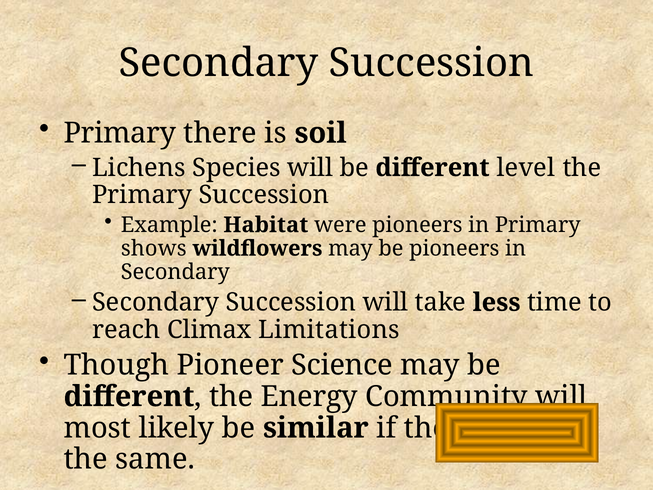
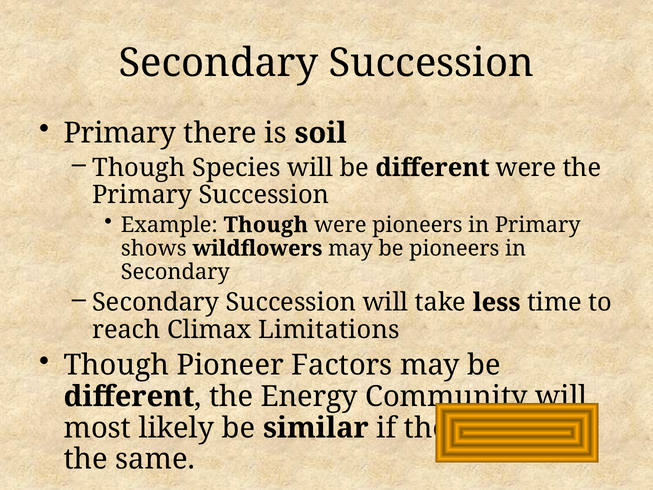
Lichens at (139, 168): Lichens -> Though
different level: level -> were
Example Habitat: Habitat -> Though
Science: Science -> Factors
